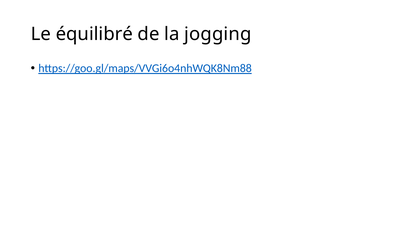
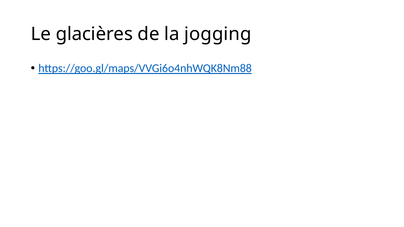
équilibré: équilibré -> glacières
